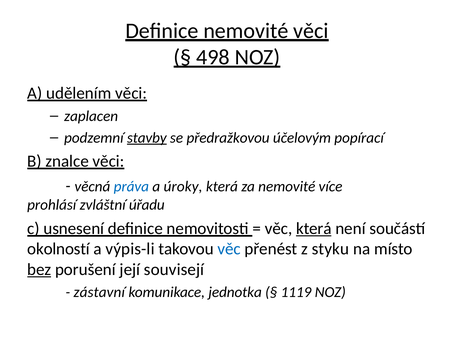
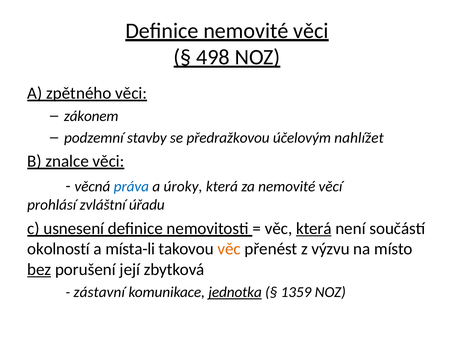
udělením: udělením -> zpětného
zaplacen: zaplacen -> zákonem
stavby underline: present -> none
popírací: popírací -> nahlížet
více: více -> věcí
výpis-li: výpis-li -> místa-li
věc at (229, 249) colour: blue -> orange
styku: styku -> výzvu
souvisejí: souvisejí -> zbytková
jednotka underline: none -> present
1119: 1119 -> 1359
